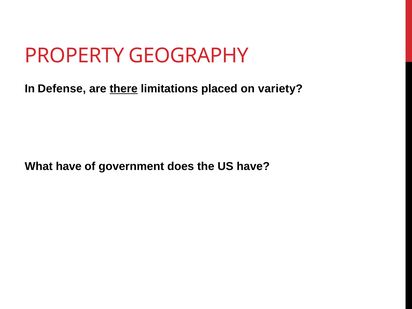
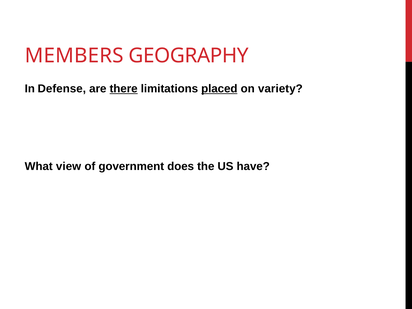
PROPERTY: PROPERTY -> MEMBERS
placed underline: none -> present
What have: have -> view
